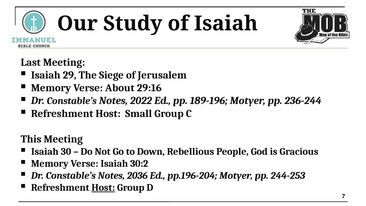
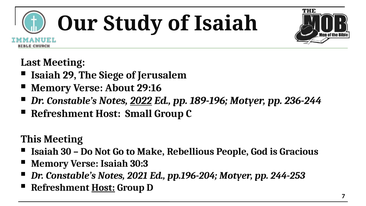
2022 underline: none -> present
Down: Down -> Make
30:2: 30:2 -> 30:3
2036: 2036 -> 2021
